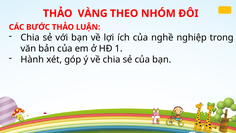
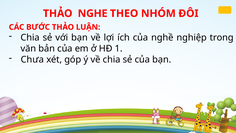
VÀNG: VÀNG -> NGHE
Hành: Hành -> Chưa
